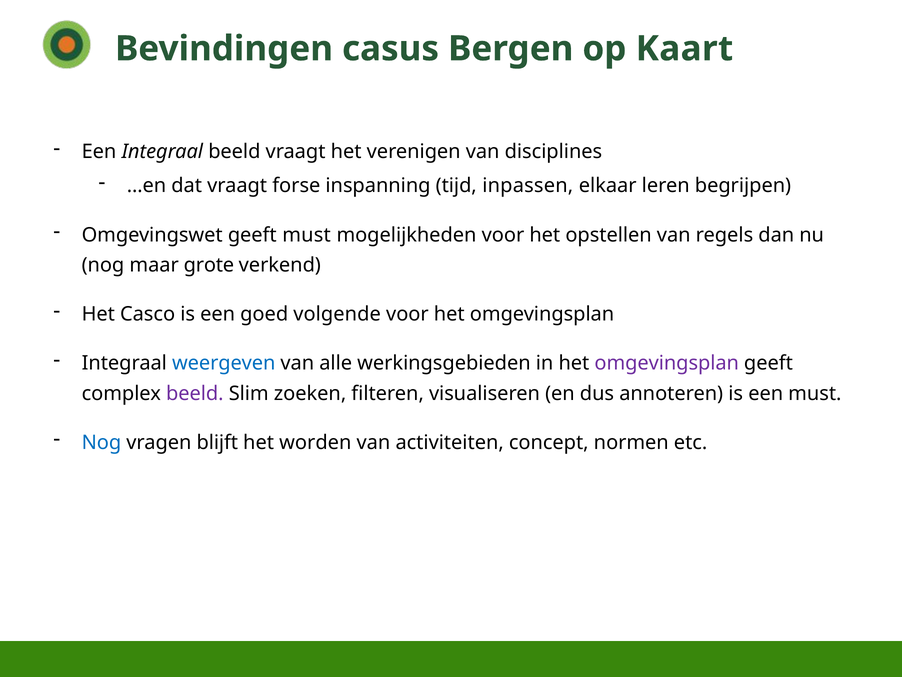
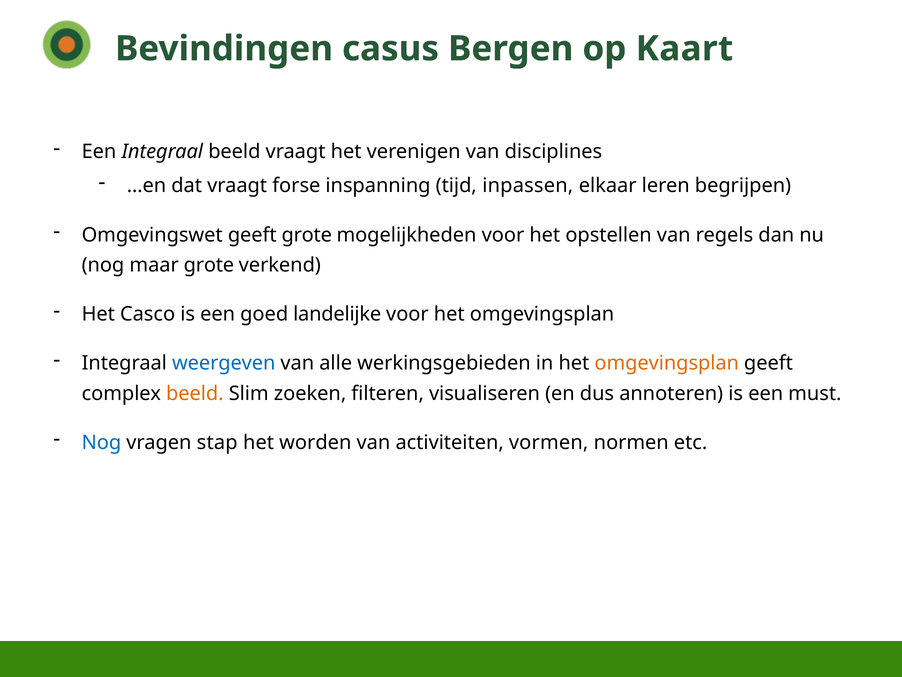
geeft must: must -> grote
volgende: volgende -> landelijke
omgevingsplan at (667, 363) colour: purple -> orange
beeld at (195, 393) colour: purple -> orange
blijft: blijft -> stap
concept: concept -> vormen
